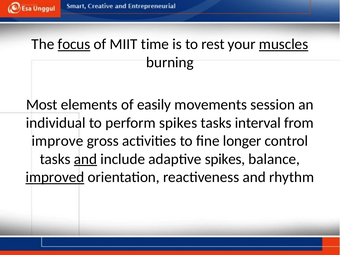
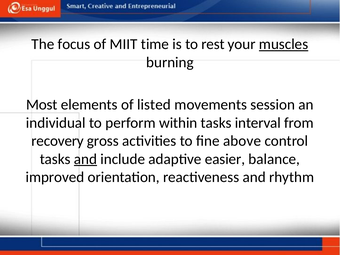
focus underline: present -> none
easily: easily -> listed
perform spikes: spikes -> within
improve: improve -> recovery
longer: longer -> above
adaptive spikes: spikes -> easier
improved underline: present -> none
